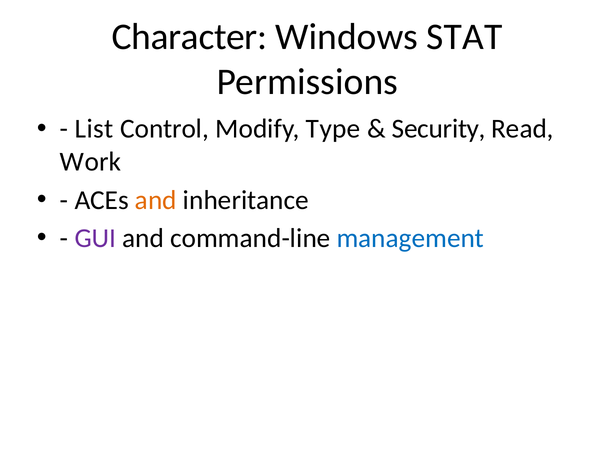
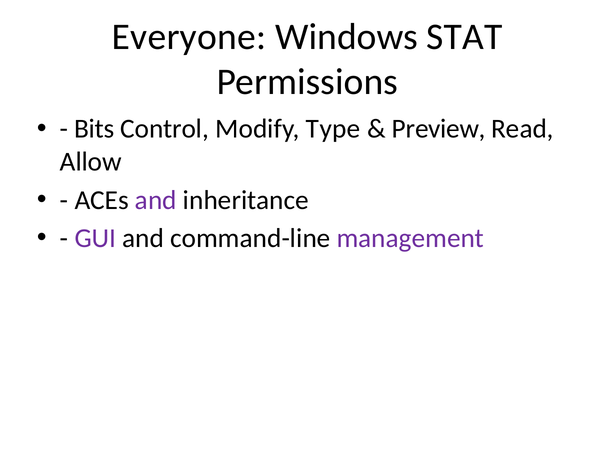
Character: Character -> Everyone
List: List -> Bits
Security: Security -> Preview
Work: Work -> Allow
and at (156, 200) colour: orange -> purple
management colour: blue -> purple
